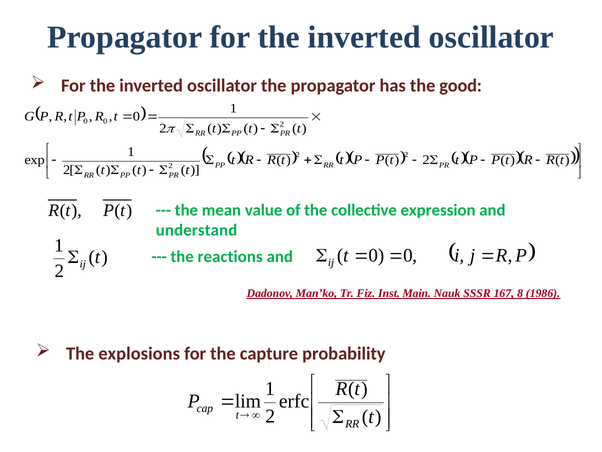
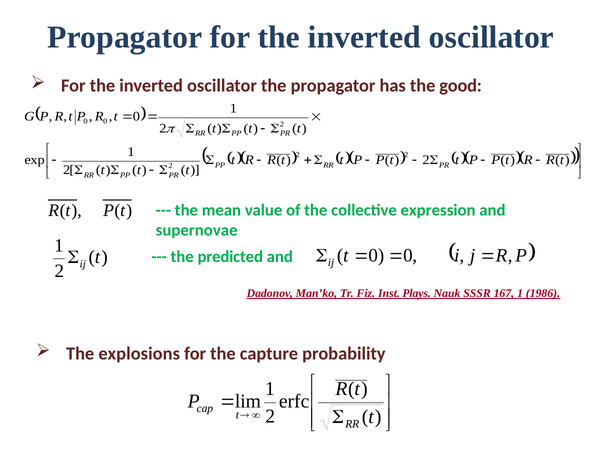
understand: understand -> supernovae
reactions: reactions -> predicted
Main: Main -> Plays
167 8: 8 -> 1
